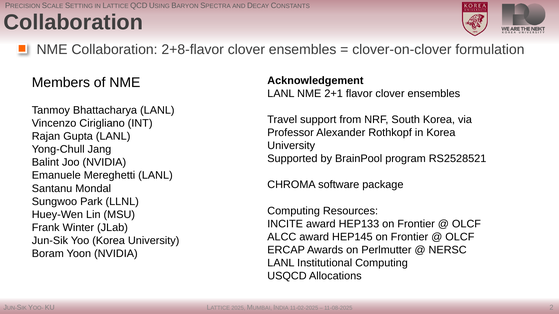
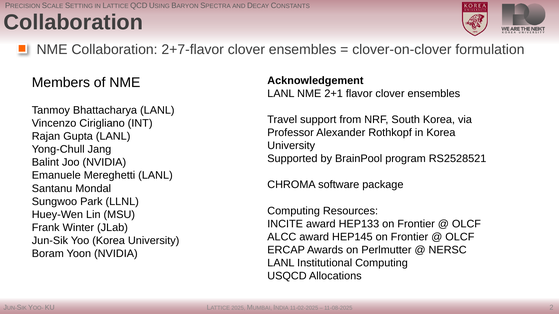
2+8-flavor: 2+8-flavor -> 2+7-flavor
